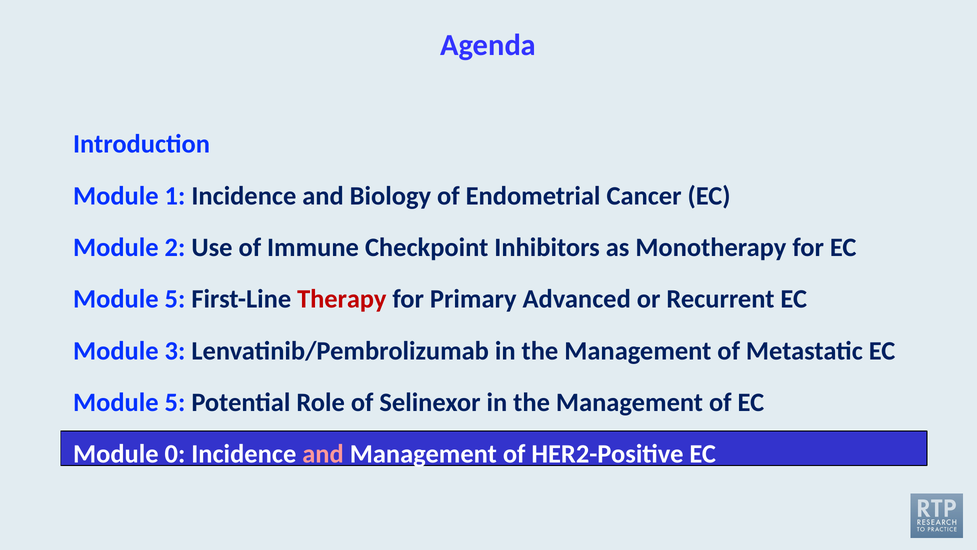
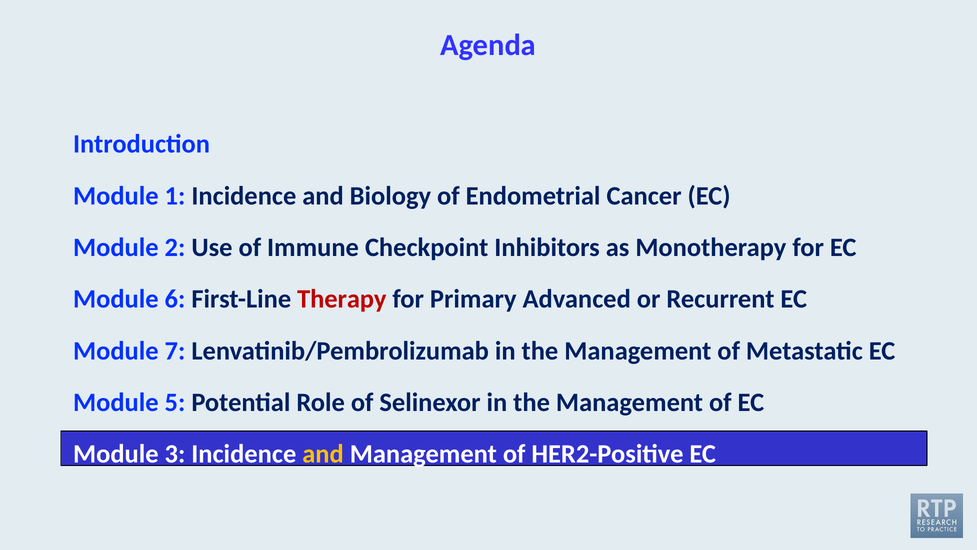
5 at (175, 299): 5 -> 6
3: 3 -> 7
0: 0 -> 3
and at (323, 454) colour: pink -> yellow
